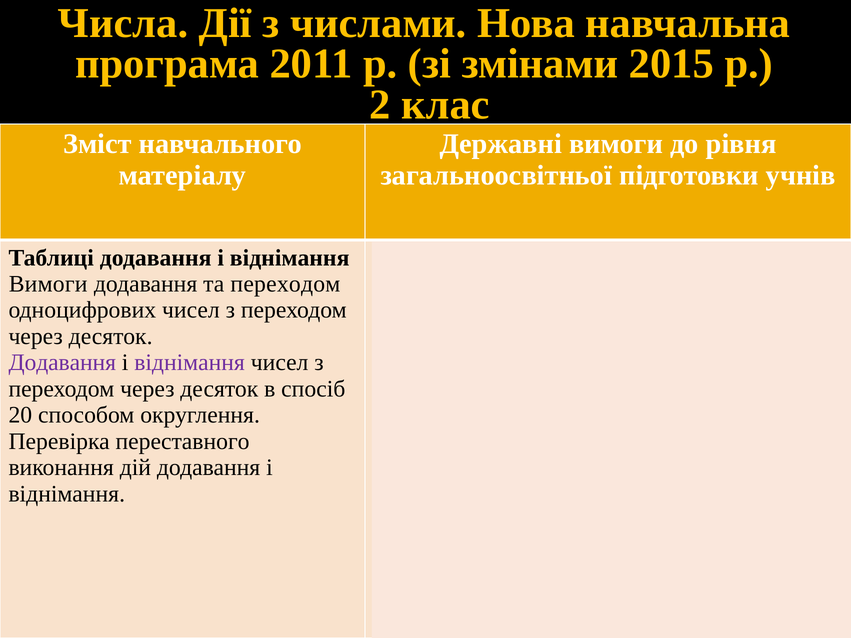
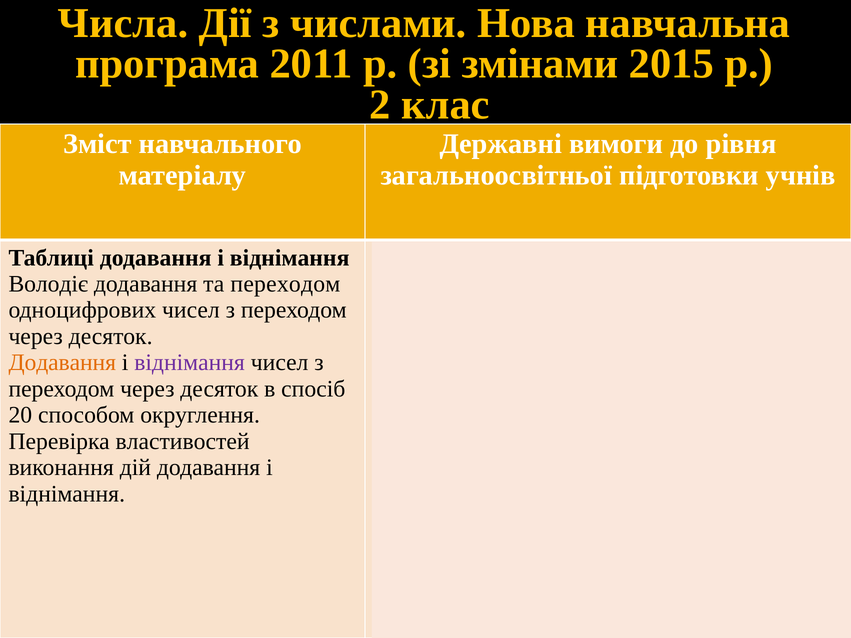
Вимоги at (48, 284): Вимоги -> Володіє
Додавання at (62, 363) colour: purple -> orange
переставного: переставного -> властивостей
